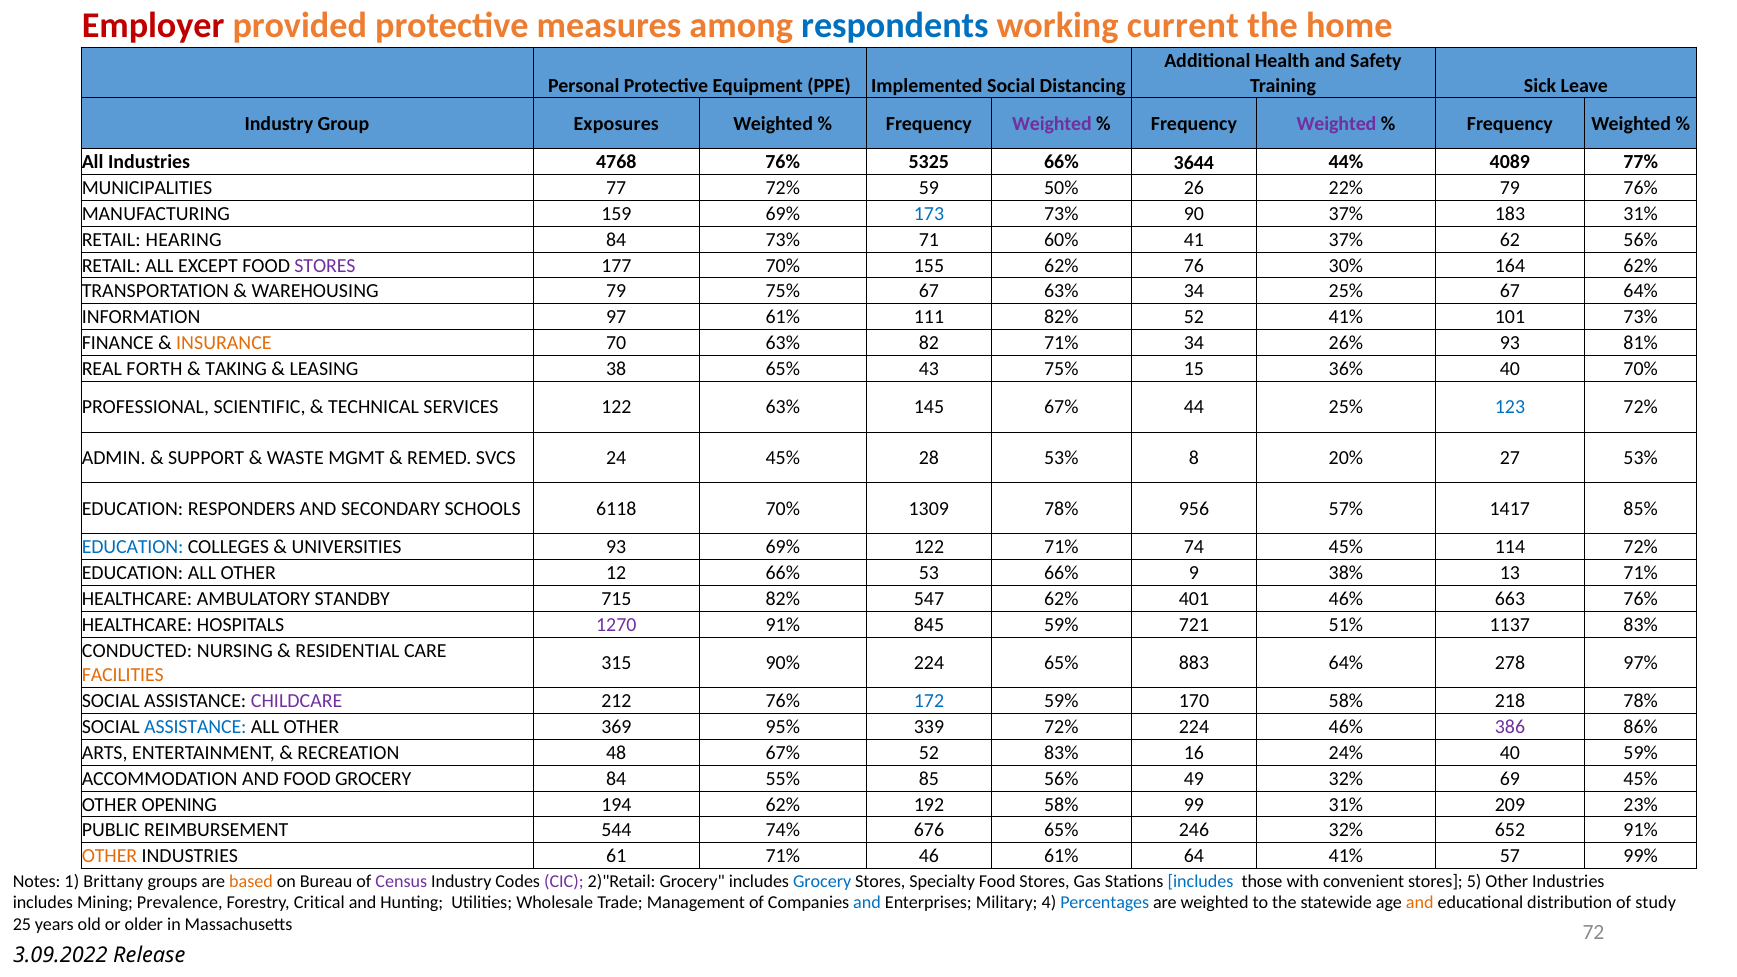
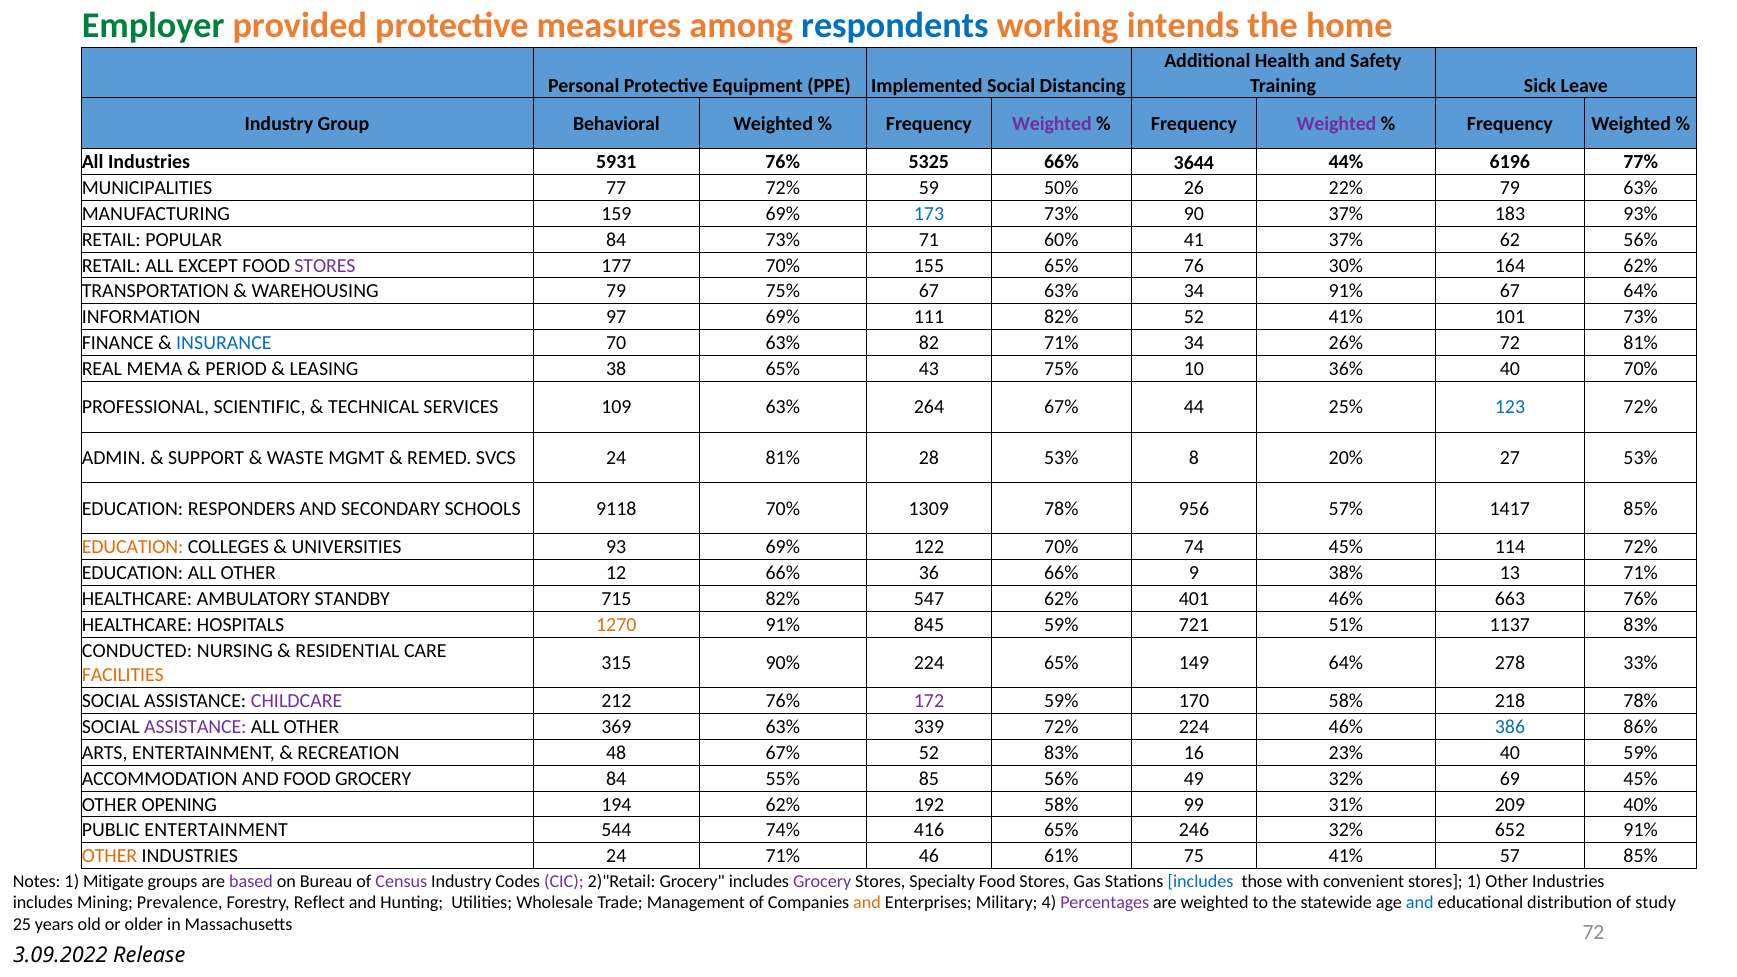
Employer colour: red -> green
current: current -> intends
Exposures: Exposures -> Behavioral
4768: 4768 -> 5931
4089: 4089 -> 6196
79 76%: 76% -> 63%
183 31%: 31% -> 93%
HEARING: HEARING -> POPULAR
155 62%: 62% -> 65%
34 25%: 25% -> 91%
97 61%: 61% -> 69%
INSURANCE colour: orange -> blue
26% 93: 93 -> 72
FORTH: FORTH -> MEMA
TAKING: TAKING -> PERIOD
15: 15 -> 10
SERVICES 122: 122 -> 109
145: 145 -> 264
24 45%: 45% -> 81%
6118: 6118 -> 9118
EDUCATION at (133, 547) colour: blue -> orange
122 71%: 71% -> 70%
53: 53 -> 36
1270 colour: purple -> orange
883: 883 -> 149
97%: 97% -> 33%
172 colour: blue -> purple
ASSISTANCE at (195, 727) colour: blue -> purple
369 95%: 95% -> 63%
386 colour: purple -> blue
24%: 24% -> 23%
23%: 23% -> 40%
PUBLIC REIMBURSEMENT: REIMBURSEMENT -> ENTERTAINMENT
676: 676 -> 416
INDUSTRIES 61: 61 -> 24
64: 64 -> 75
57 99%: 99% -> 85%
Brittany: Brittany -> Mitigate
based colour: orange -> purple
Grocery at (822, 881) colour: blue -> purple
stores 5: 5 -> 1
Critical: Critical -> Reflect
and at (867, 903) colour: blue -> orange
Percentages colour: blue -> purple
and at (1420, 903) colour: orange -> blue
